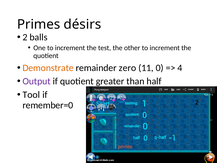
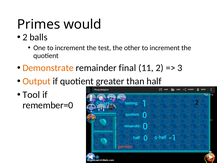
désirs: désirs -> would
zero: zero -> final
11 0: 0 -> 2
4: 4 -> 3
Output colour: purple -> orange
